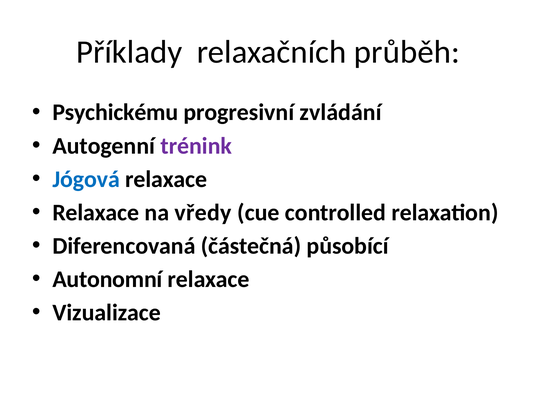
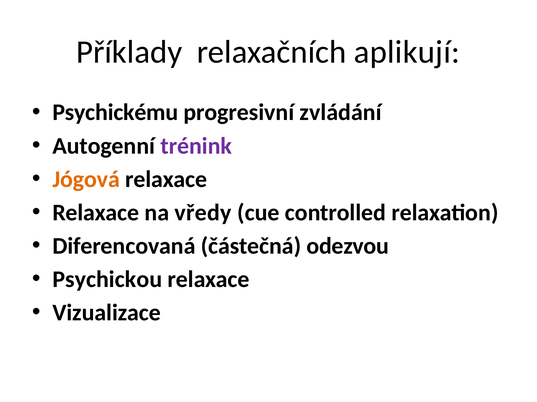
průběh: průběh -> aplikují
Jógová colour: blue -> orange
působící: působící -> odezvou
Autonomní: Autonomní -> Psychickou
